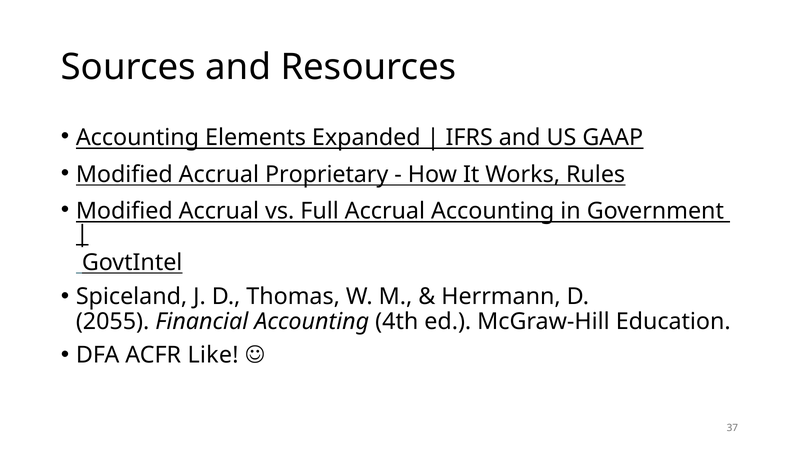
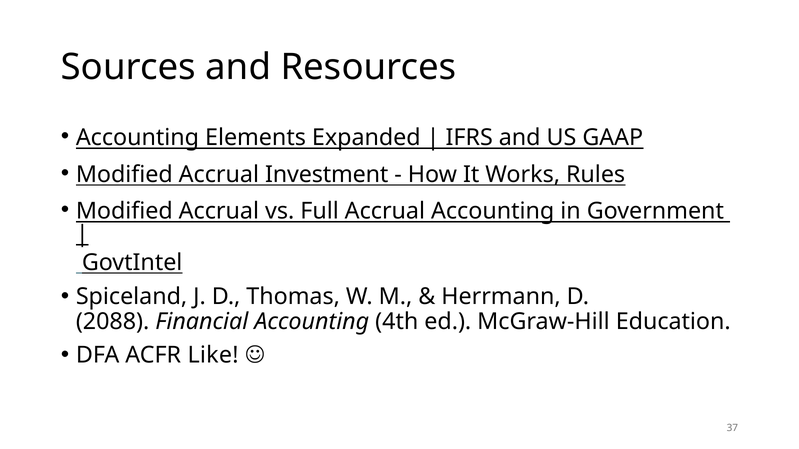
Proprietary: Proprietary -> Investment
2055: 2055 -> 2088
